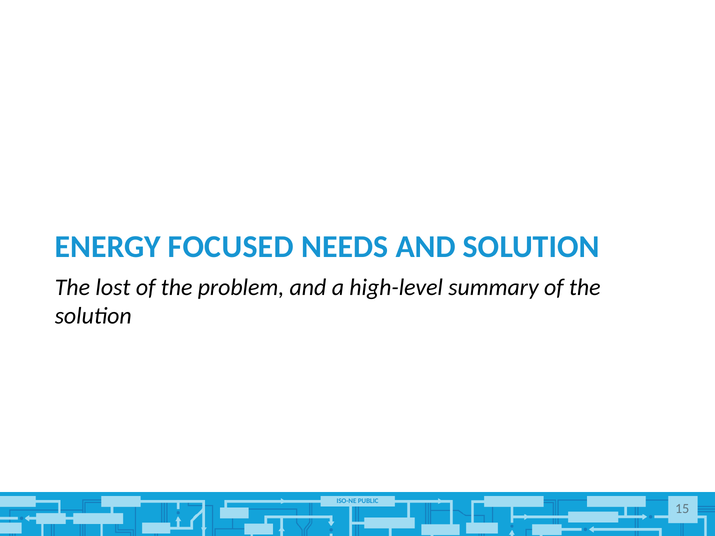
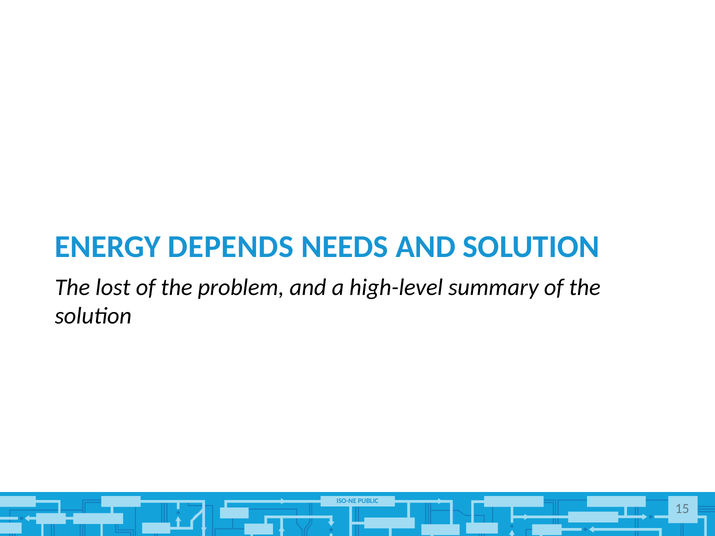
FOCUSED: FOCUSED -> DEPENDS
